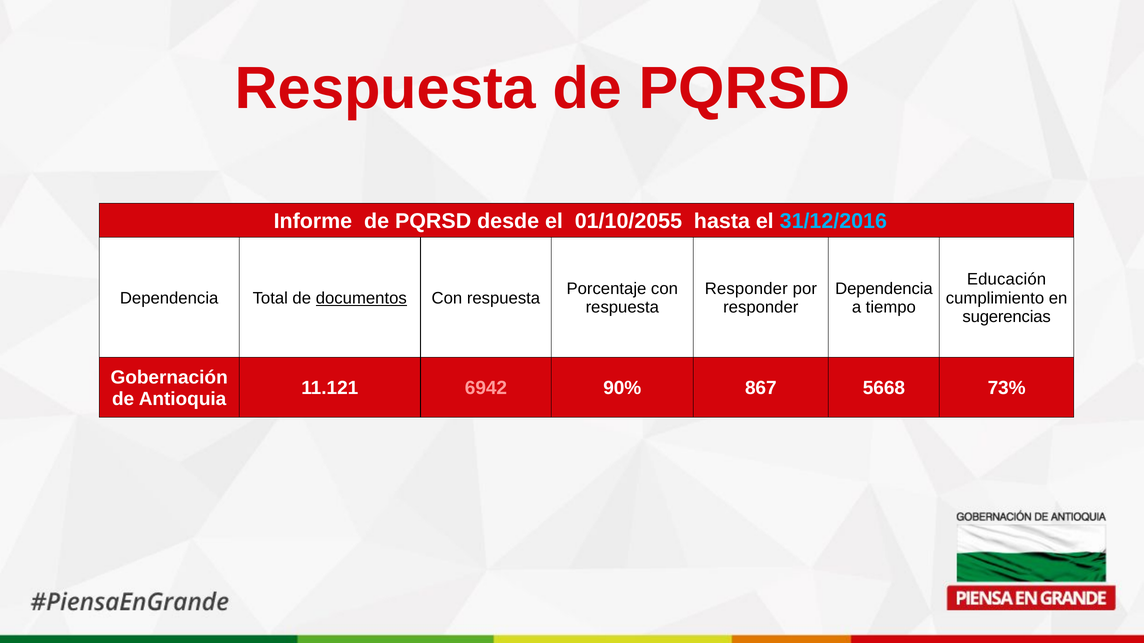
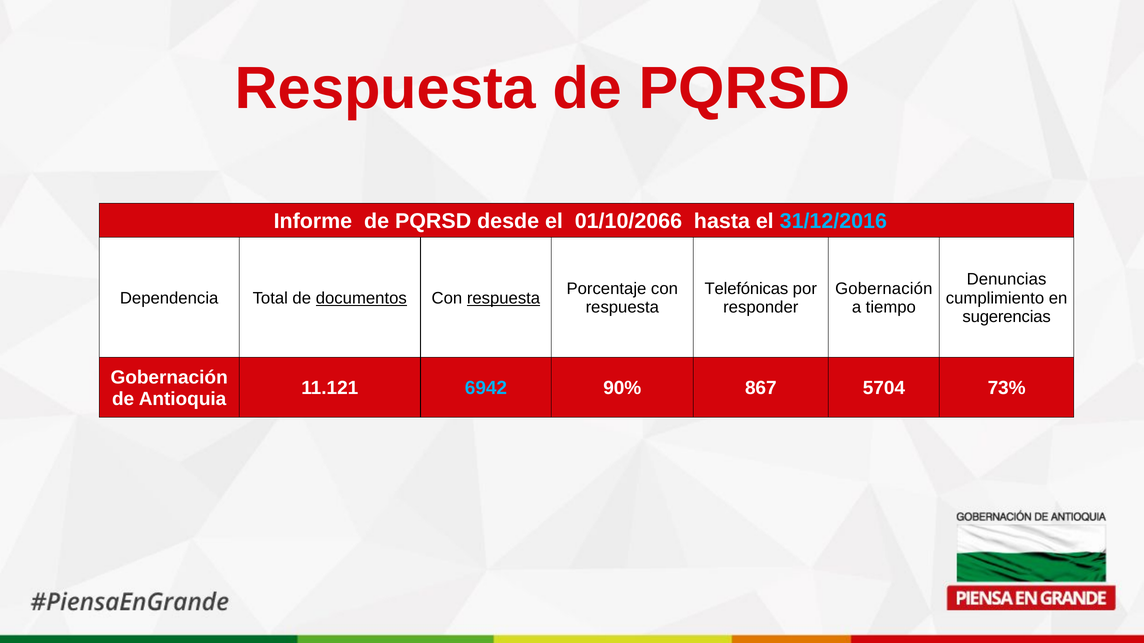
01/10/2055: 01/10/2055 -> 01/10/2066
Educación: Educación -> Denuncias
Responder at (746, 289): Responder -> Telefónicas
Dependencia at (884, 289): Dependencia -> Gobernación
respuesta at (504, 298) underline: none -> present
6942 colour: pink -> light blue
5668: 5668 -> 5704
